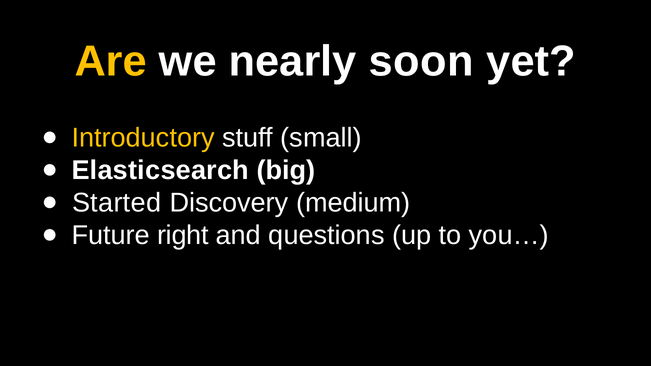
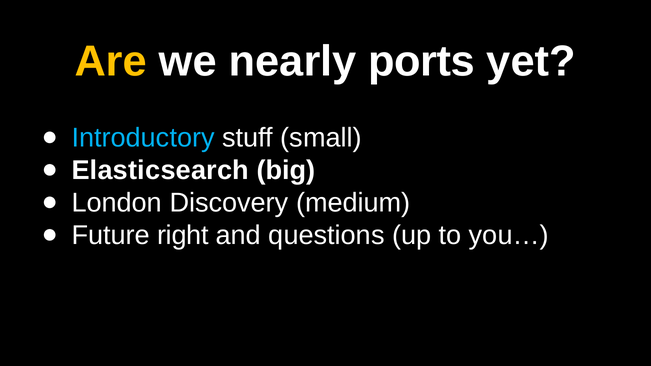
soon: soon -> ports
Introductory colour: yellow -> light blue
Started: Started -> London
